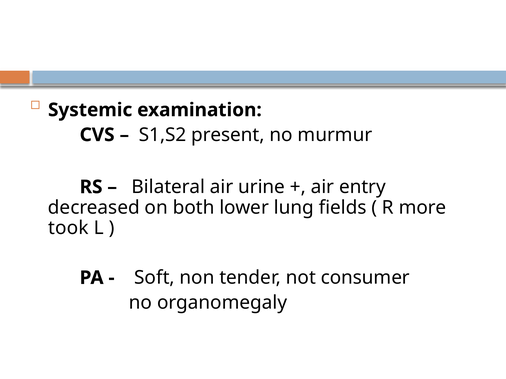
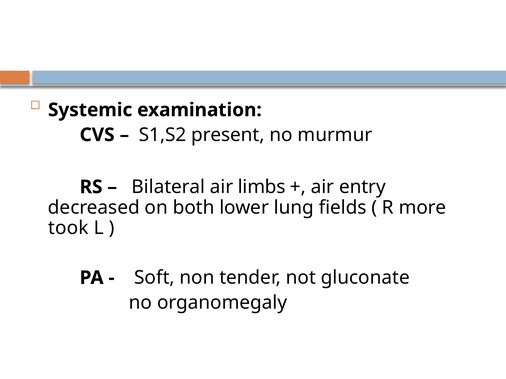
urine: urine -> limbs
consumer: consumer -> gluconate
